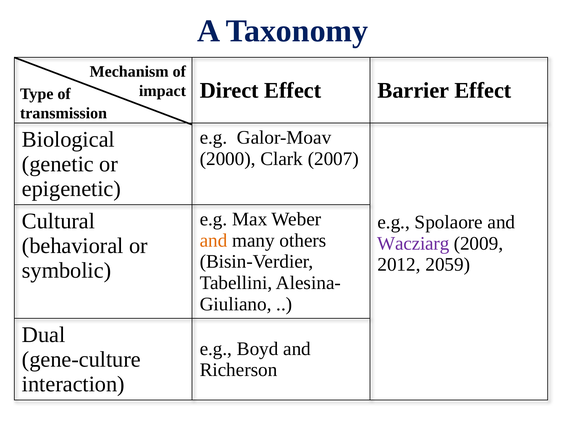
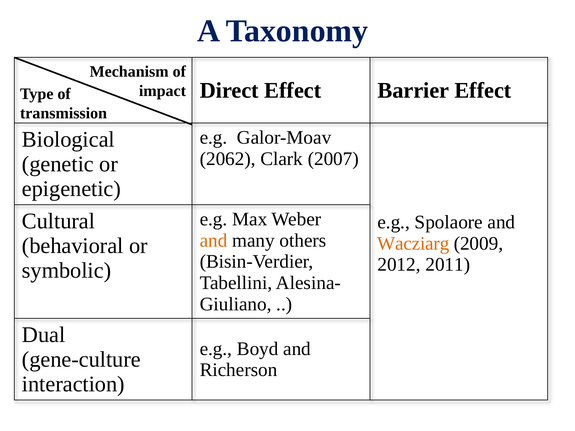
2000: 2000 -> 2062
Wacziarg colour: purple -> orange
2059: 2059 -> 2011
